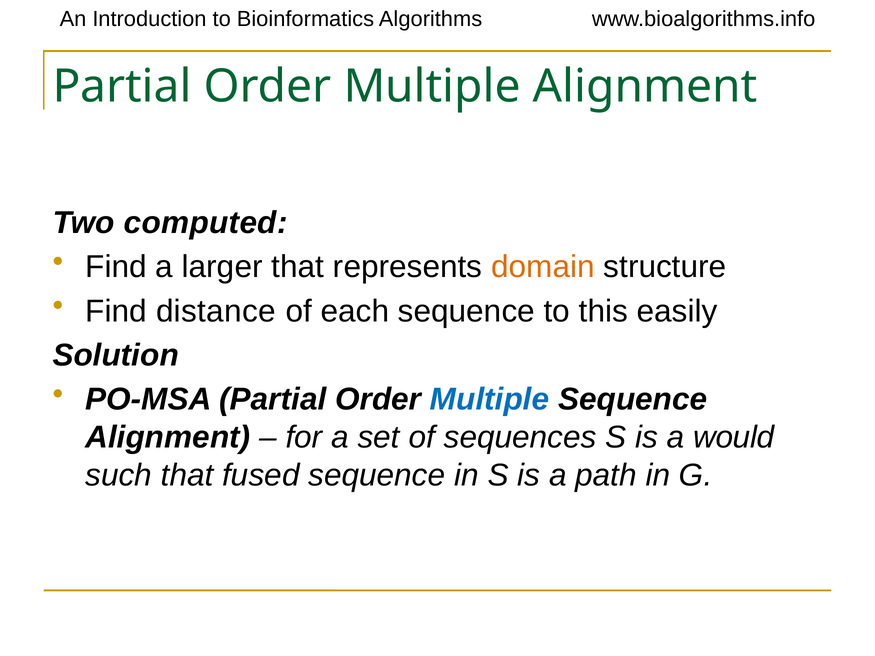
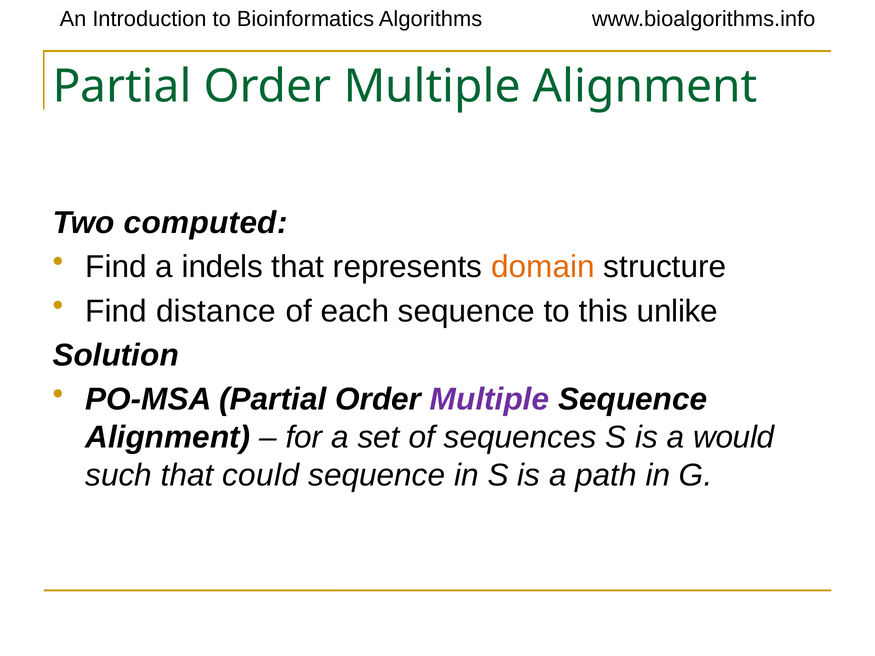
larger: larger -> indels
easily: easily -> unlike
Multiple at (490, 400) colour: blue -> purple
fused: fused -> could
